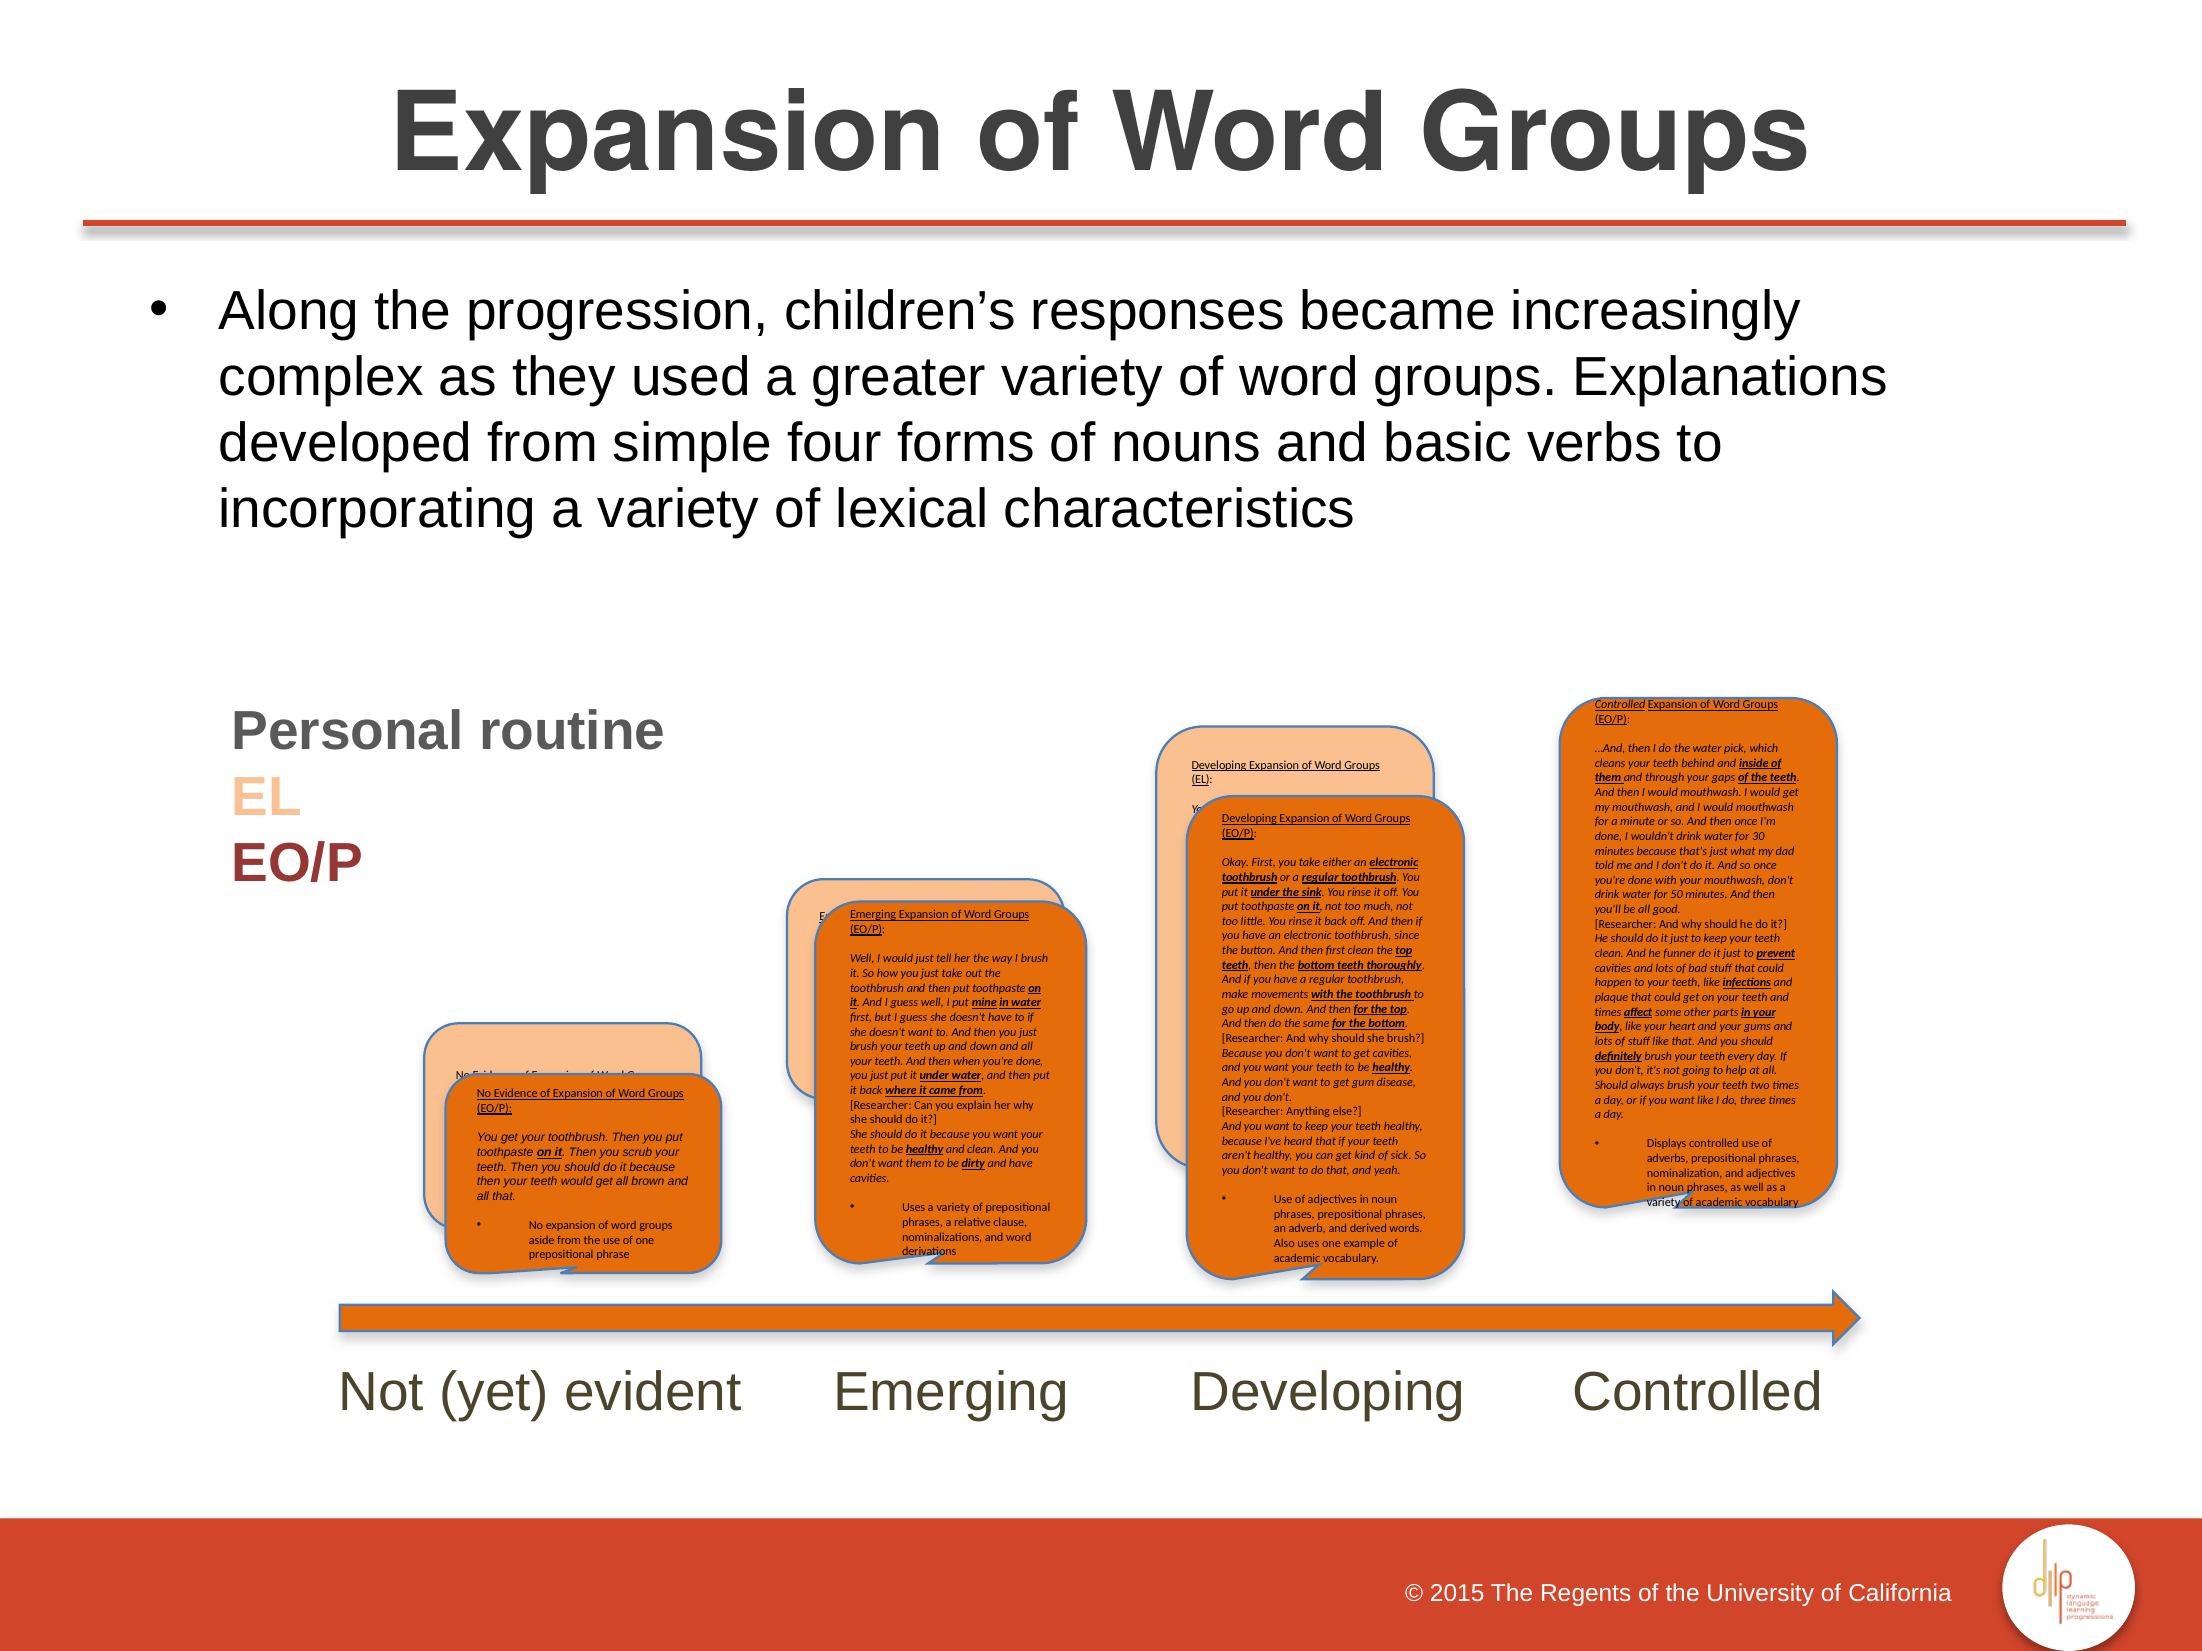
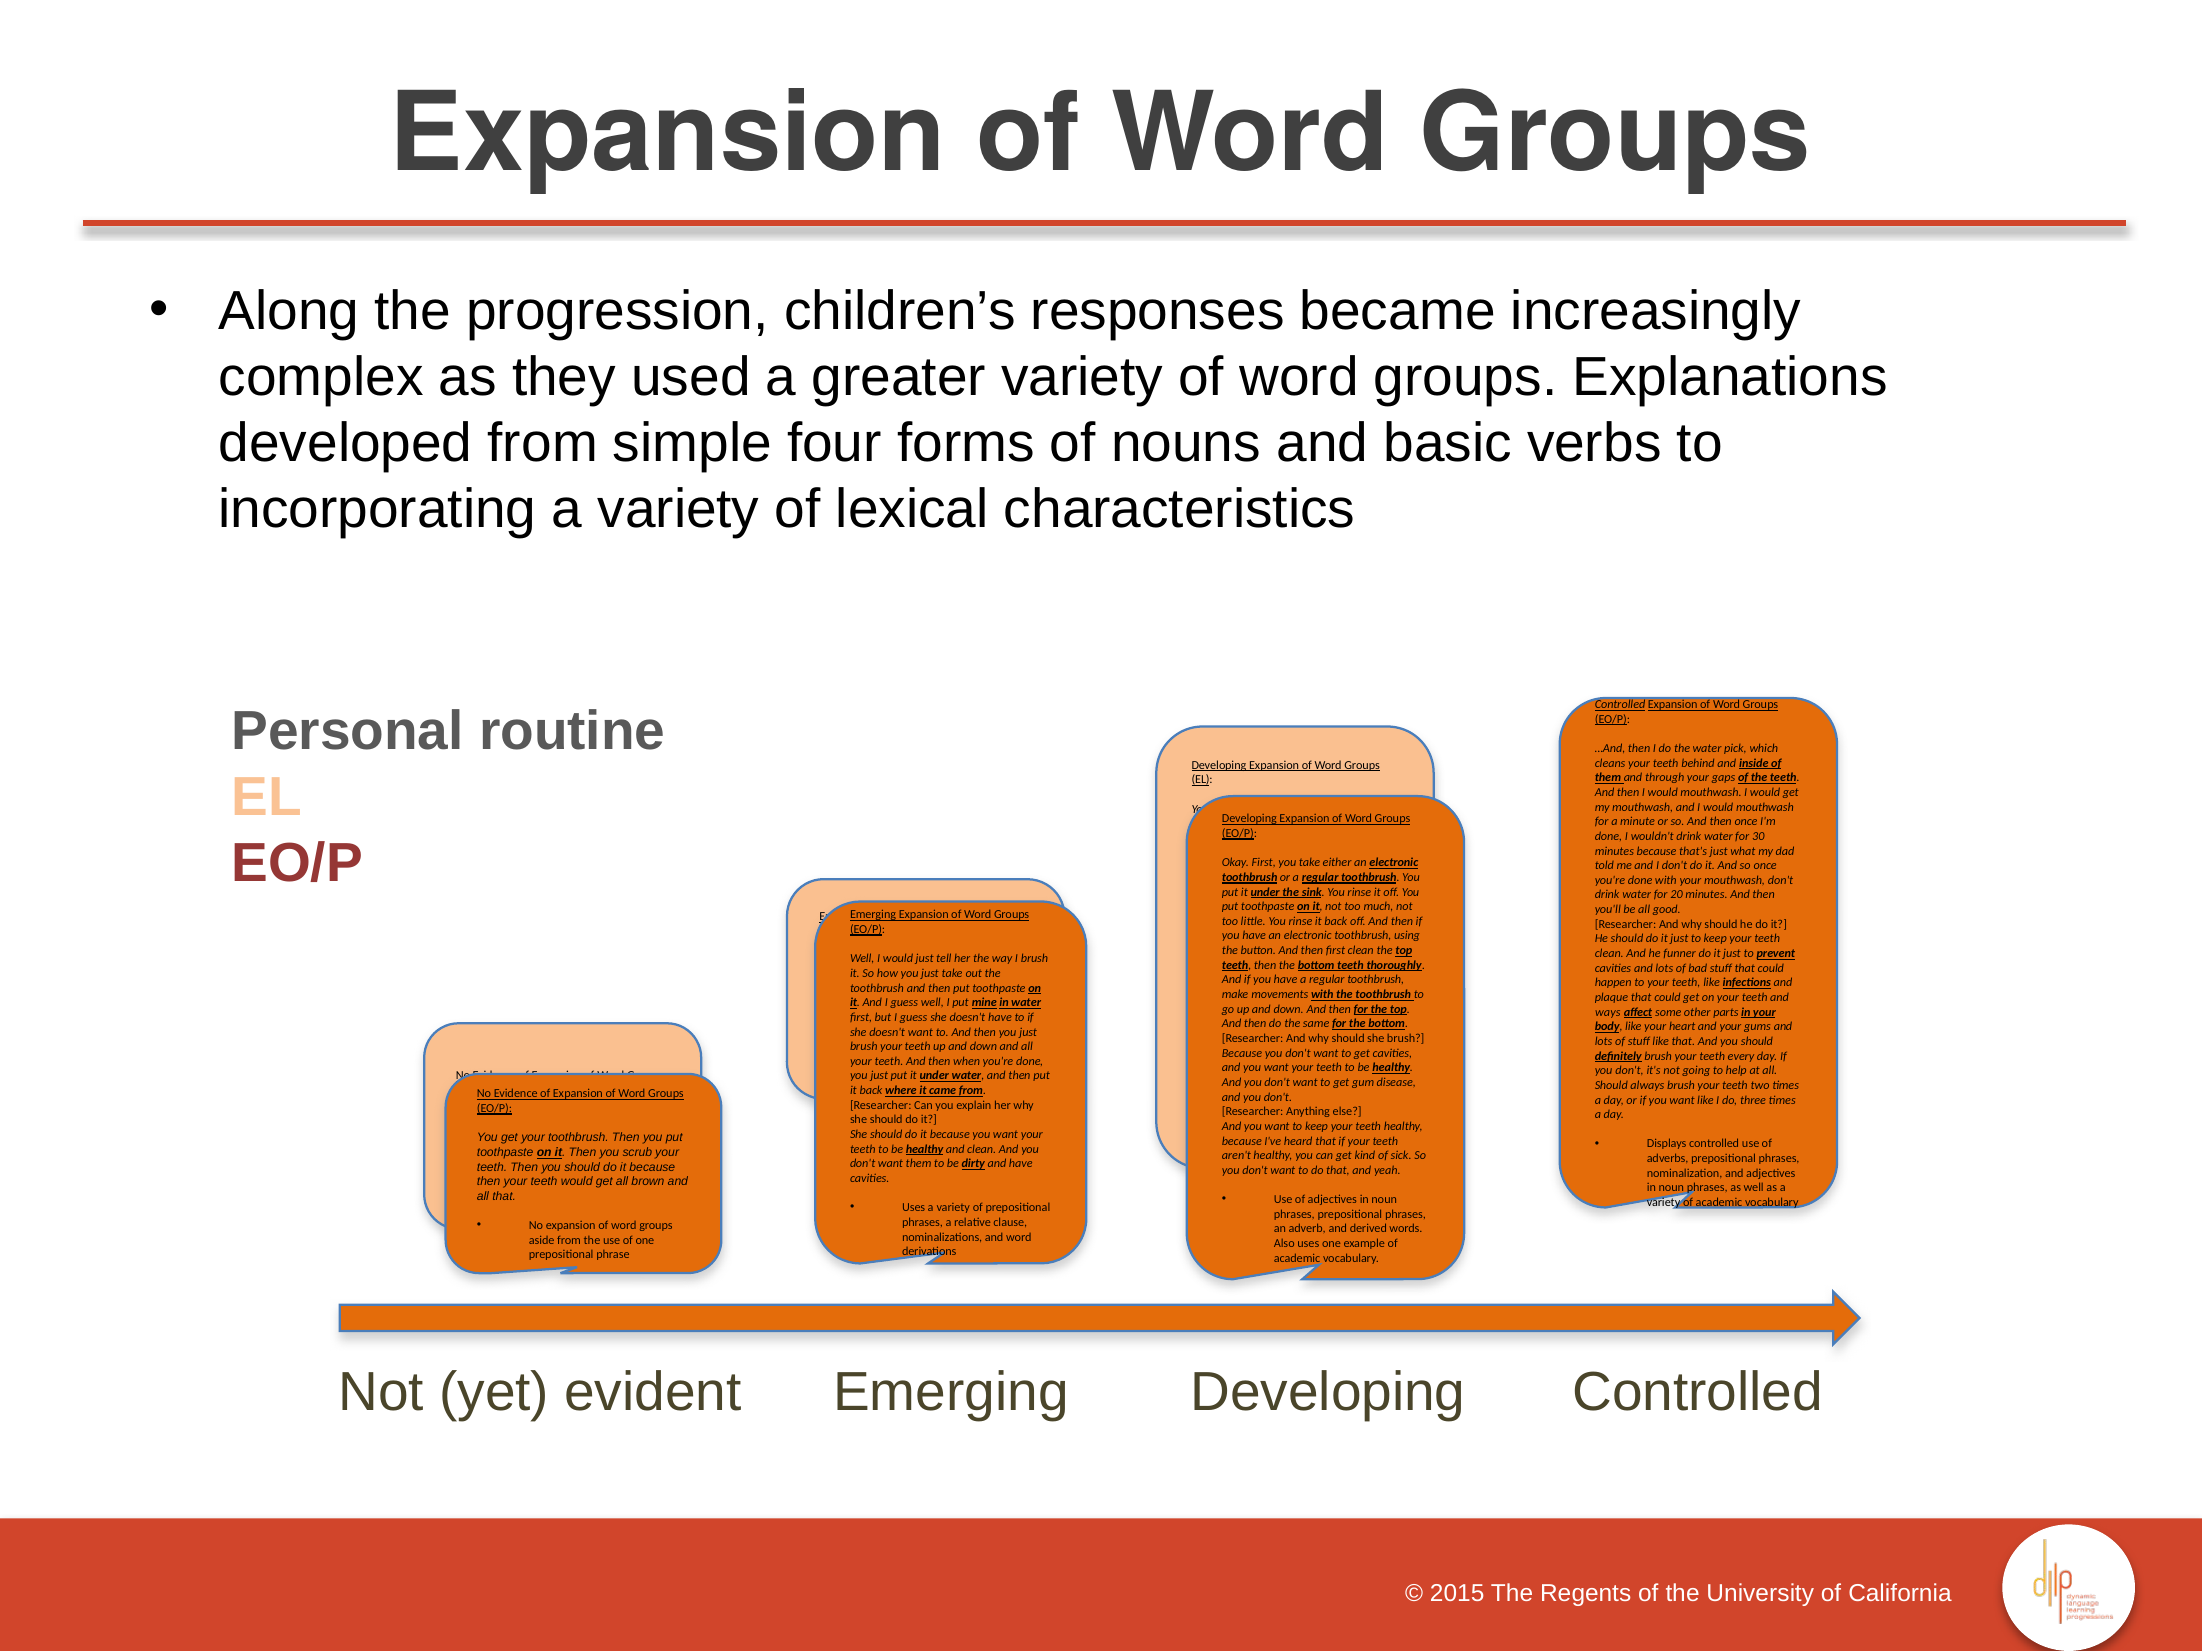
50: 50 -> 20
since: since -> using
times at (1608, 1012): times -> ways
